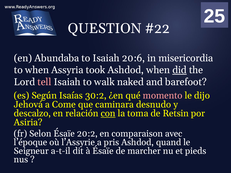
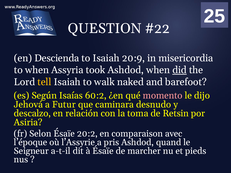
Abundaba: Abundaba -> Descienda
20:6: 20:6 -> 20:9
tell colour: pink -> yellow
30:2: 30:2 -> 60:2
Come: Come -> Futur
con underline: present -> none
